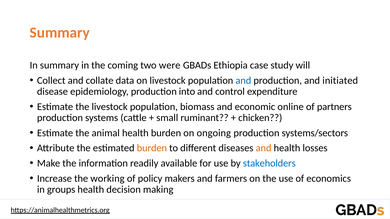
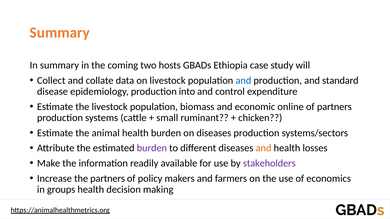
were: were -> hosts
initiated: initiated -> standard
on ongoing: ongoing -> diseases
burden at (152, 148) colour: orange -> purple
stakeholders colour: blue -> purple
the working: working -> partners
